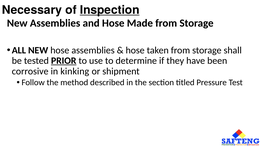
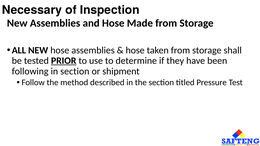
Inspection underline: present -> none
corrosive: corrosive -> following
in kinking: kinking -> section
